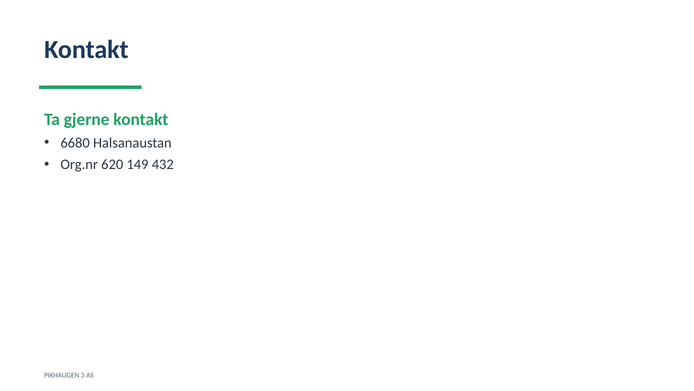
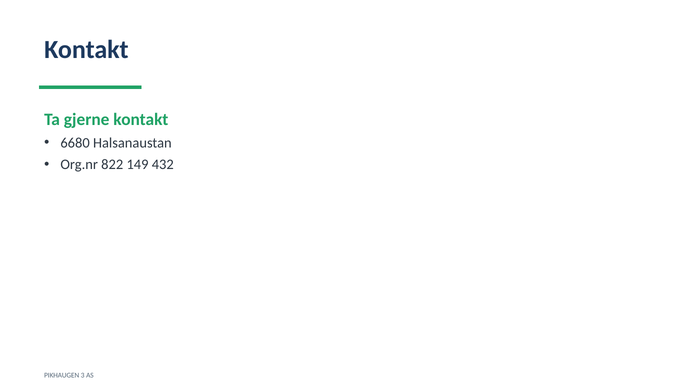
620: 620 -> 822
